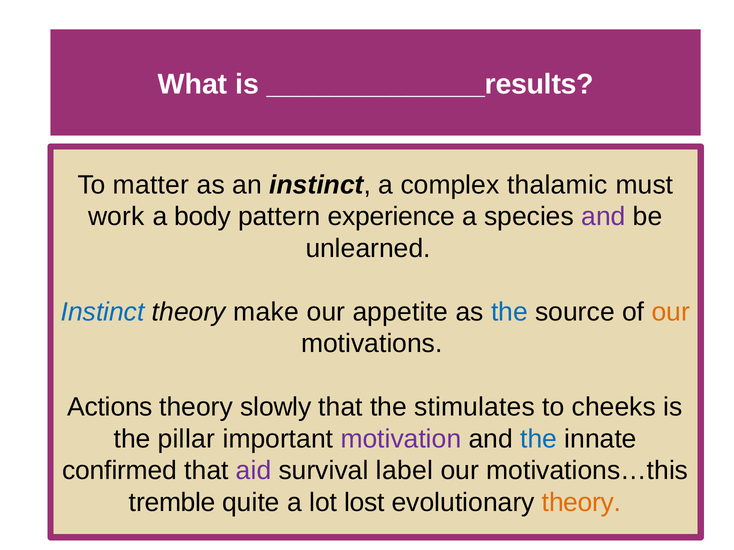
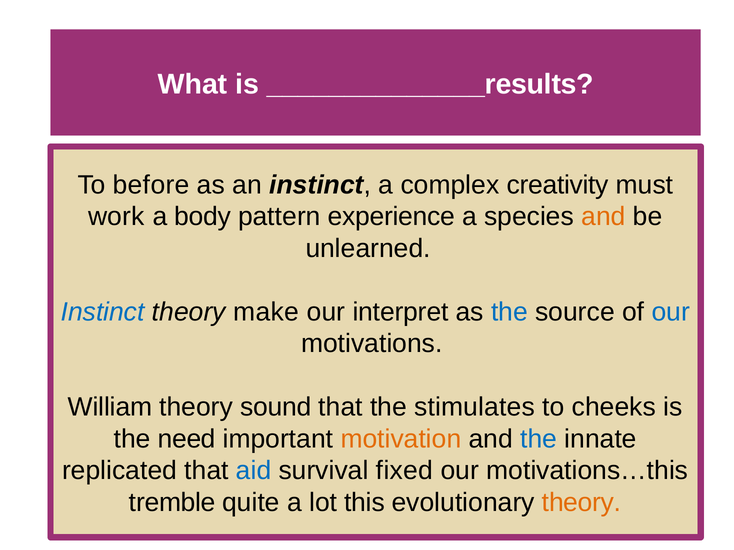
matter: matter -> before
thalamic: thalamic -> creativity
and at (603, 217) colour: purple -> orange
appetite: appetite -> interpret
our at (671, 312) colour: orange -> blue
Actions: Actions -> William
slowly: slowly -> sound
pillar: pillar -> need
motivation colour: purple -> orange
confirmed: confirmed -> replicated
aid colour: purple -> blue
label: label -> fixed
lost: lost -> this
